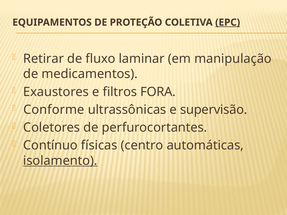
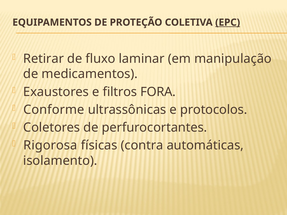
supervisão: supervisão -> protocolos
Contínuo: Contínuo -> Rigorosa
centro: centro -> contra
isolamento underline: present -> none
